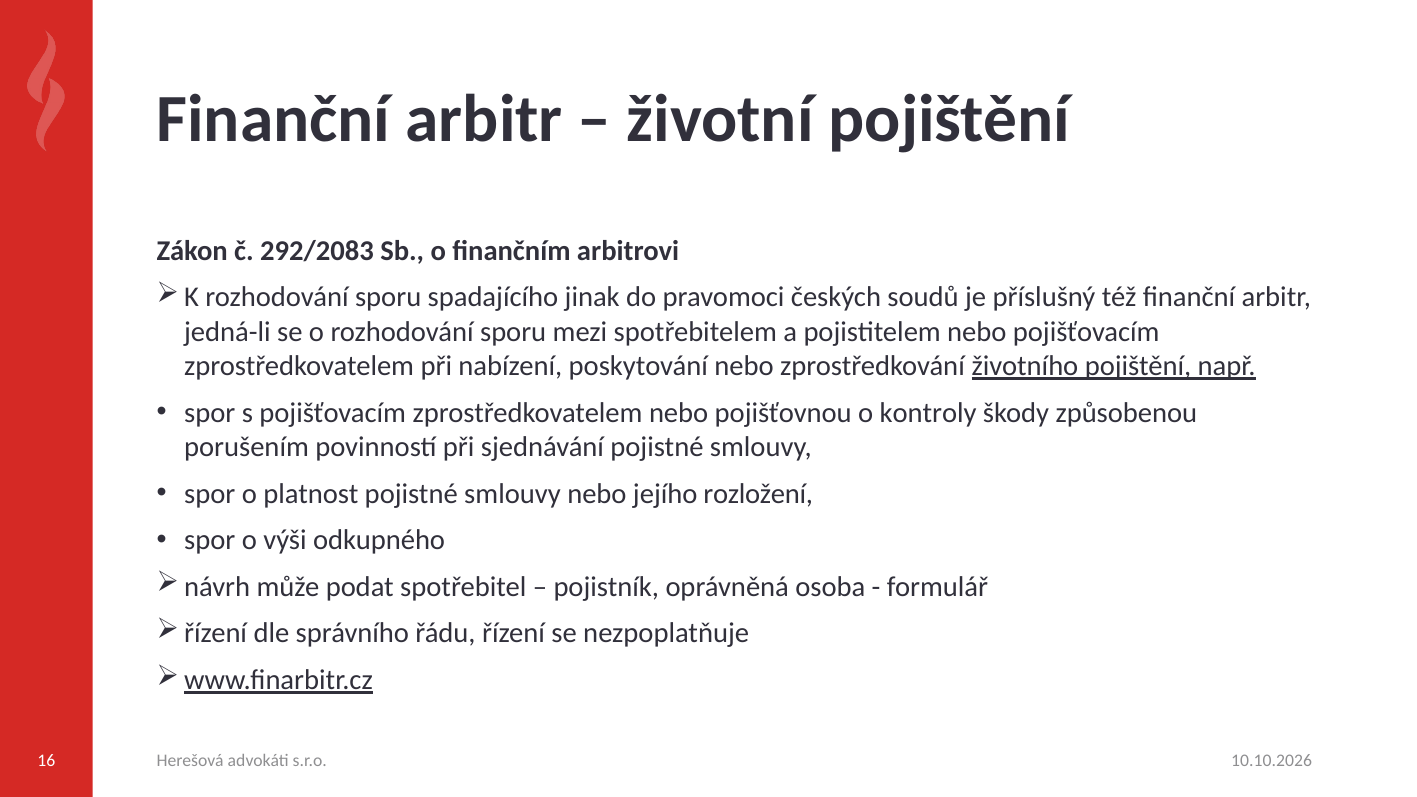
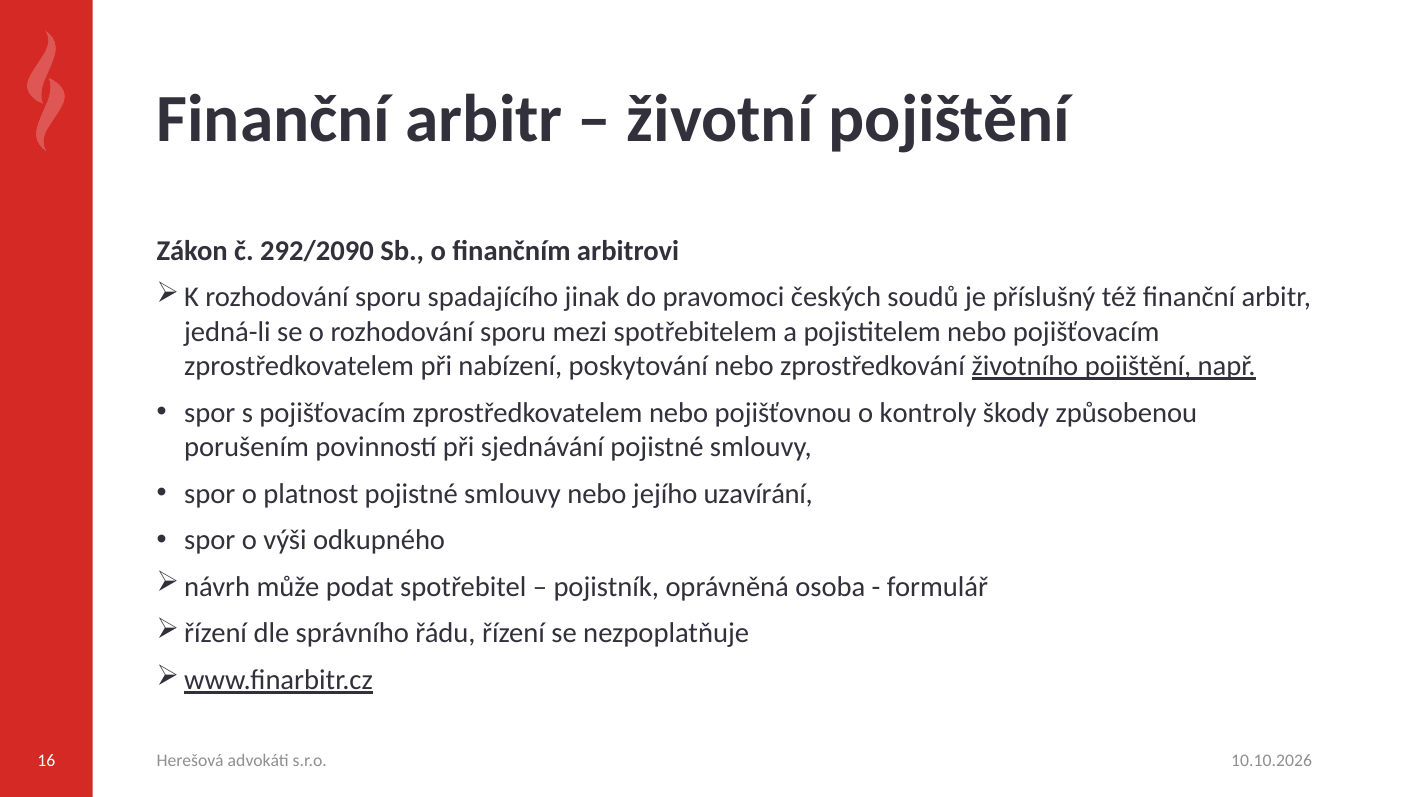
292/2083: 292/2083 -> 292/2090
rozložení: rozložení -> uzavírání
